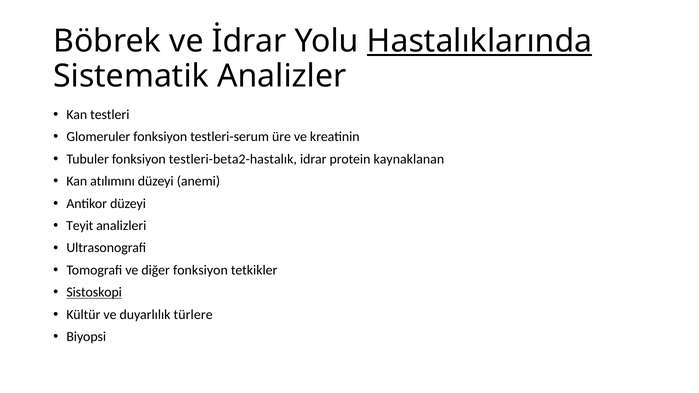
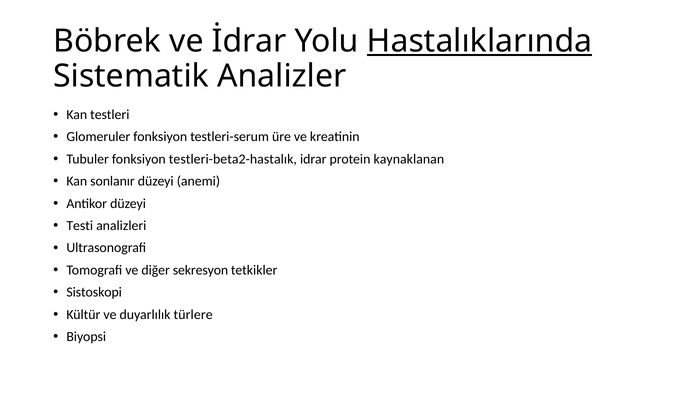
atılımını: atılımını -> sonlanır
Teyit: Teyit -> Testi
diğer fonksiyon: fonksiyon -> sekresyon
Sistoskopi underline: present -> none
